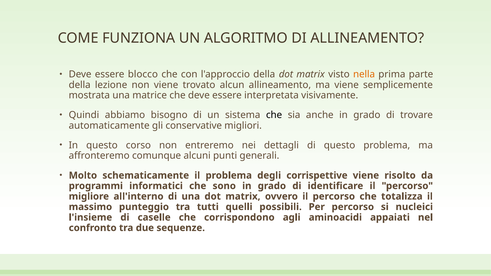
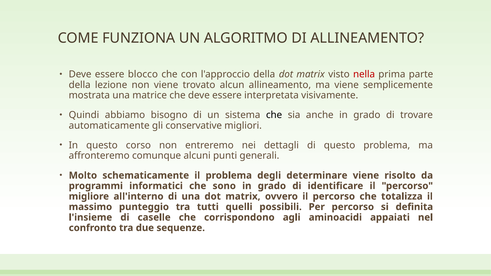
nella colour: orange -> red
corrispettive: corrispettive -> determinare
nucleici: nucleici -> definita
